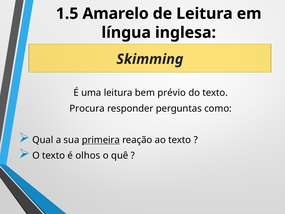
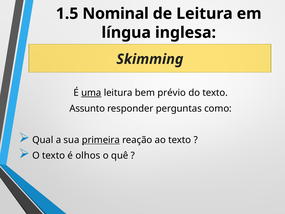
Amarelo: Amarelo -> Nominal
uma underline: none -> present
Procura: Procura -> Assunto
